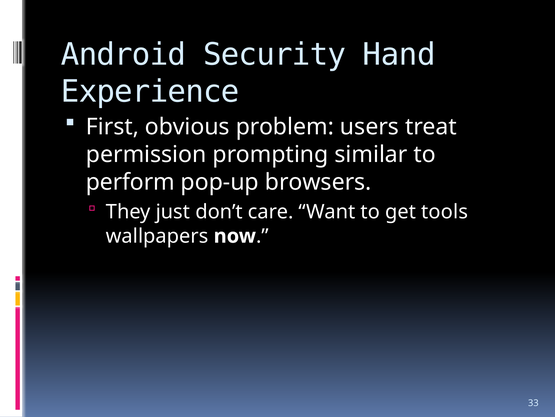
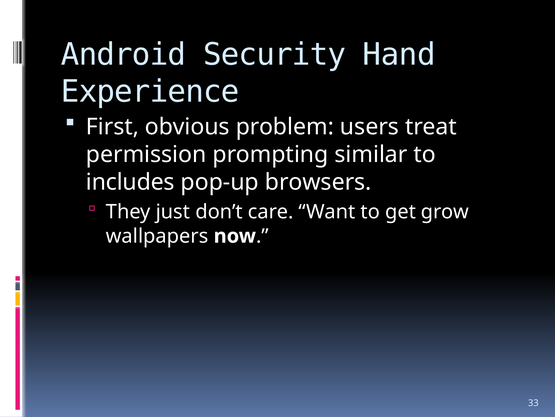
perform: perform -> includes
tools: tools -> grow
